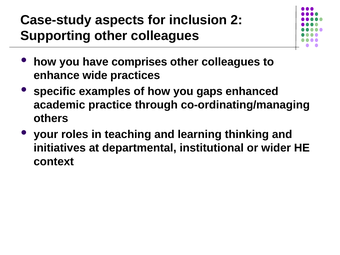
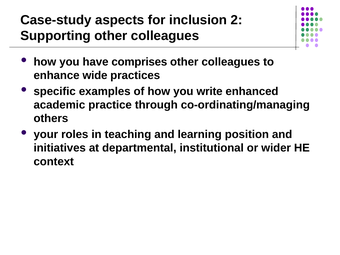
gaps: gaps -> write
thinking: thinking -> position
